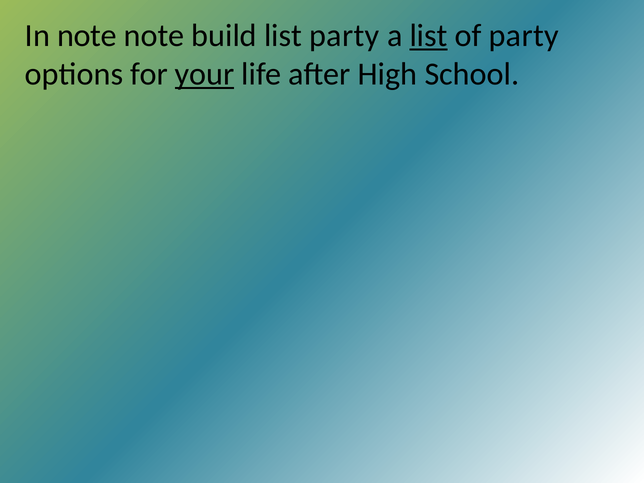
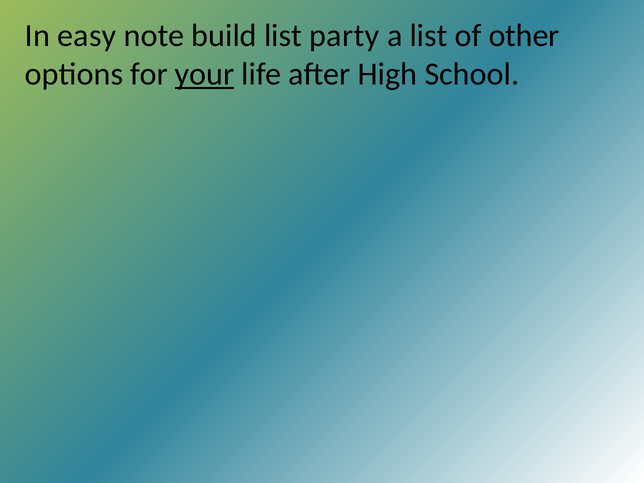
In note: note -> easy
list at (429, 36) underline: present -> none
of party: party -> other
